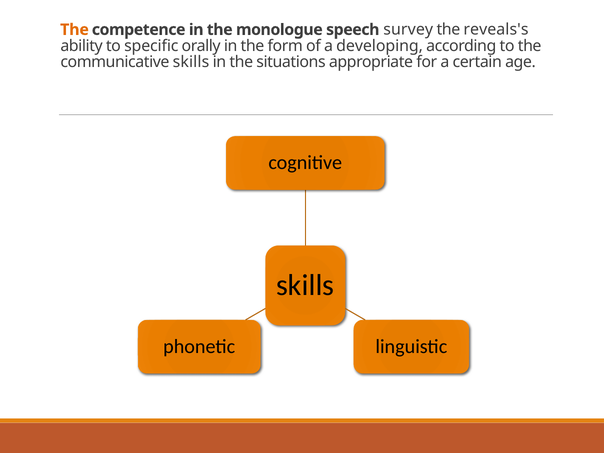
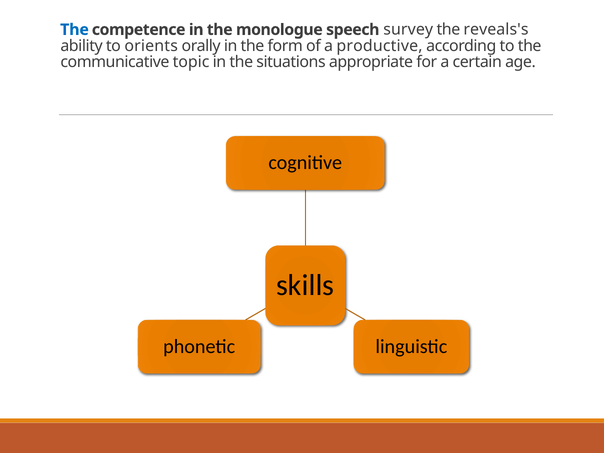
The at (75, 30) colour: orange -> blue
specific: specific -> orients
developing: developing -> productive
communicative skills: skills -> topic
